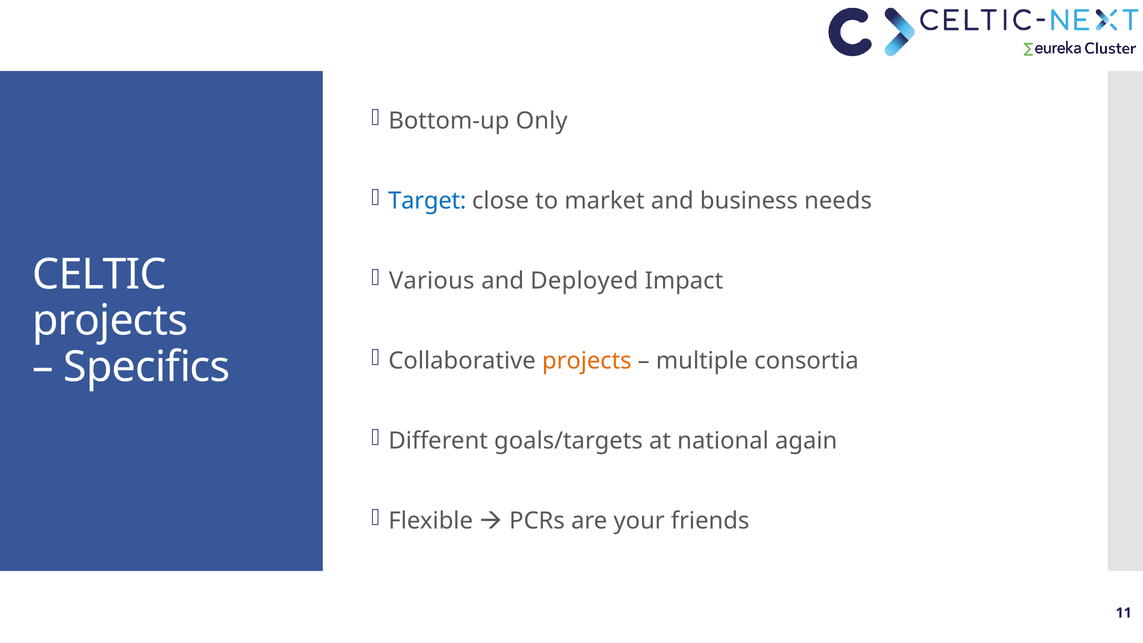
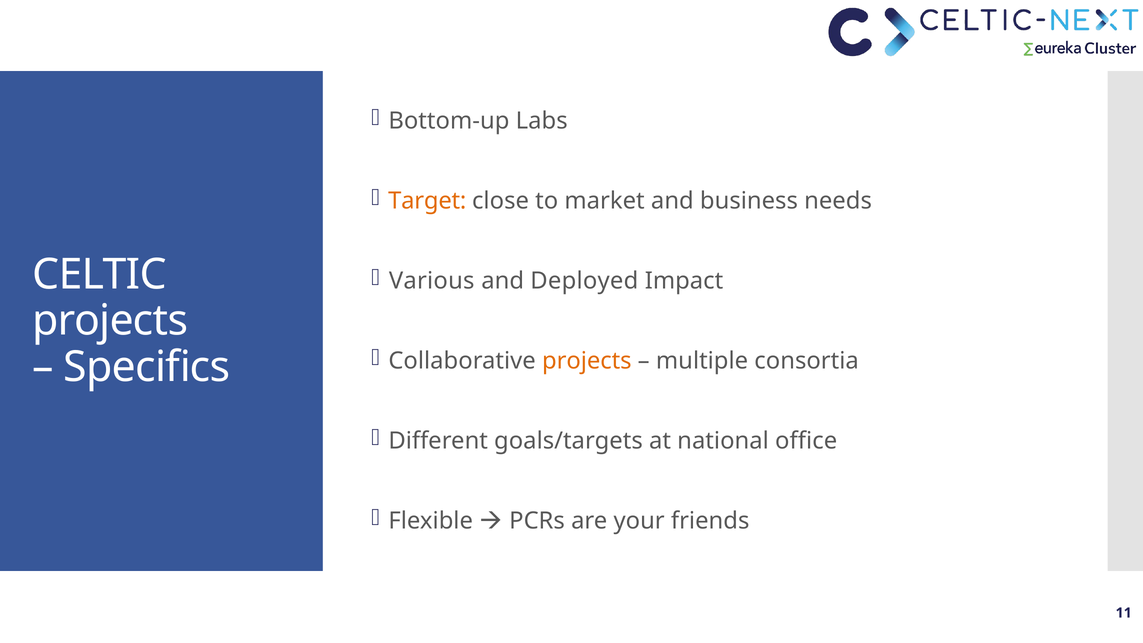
Only: Only -> Labs
Target colour: blue -> orange
again: again -> office
